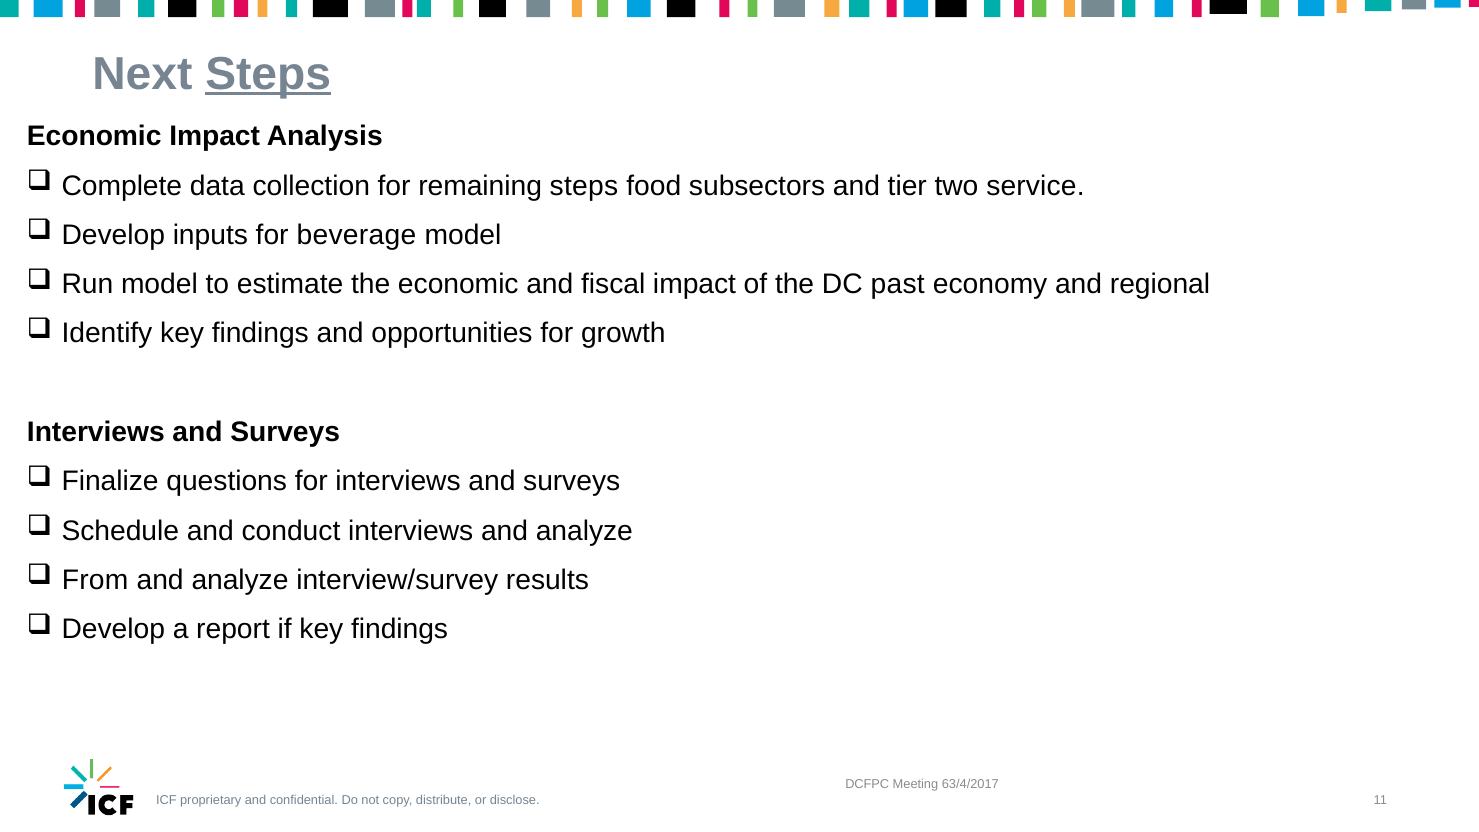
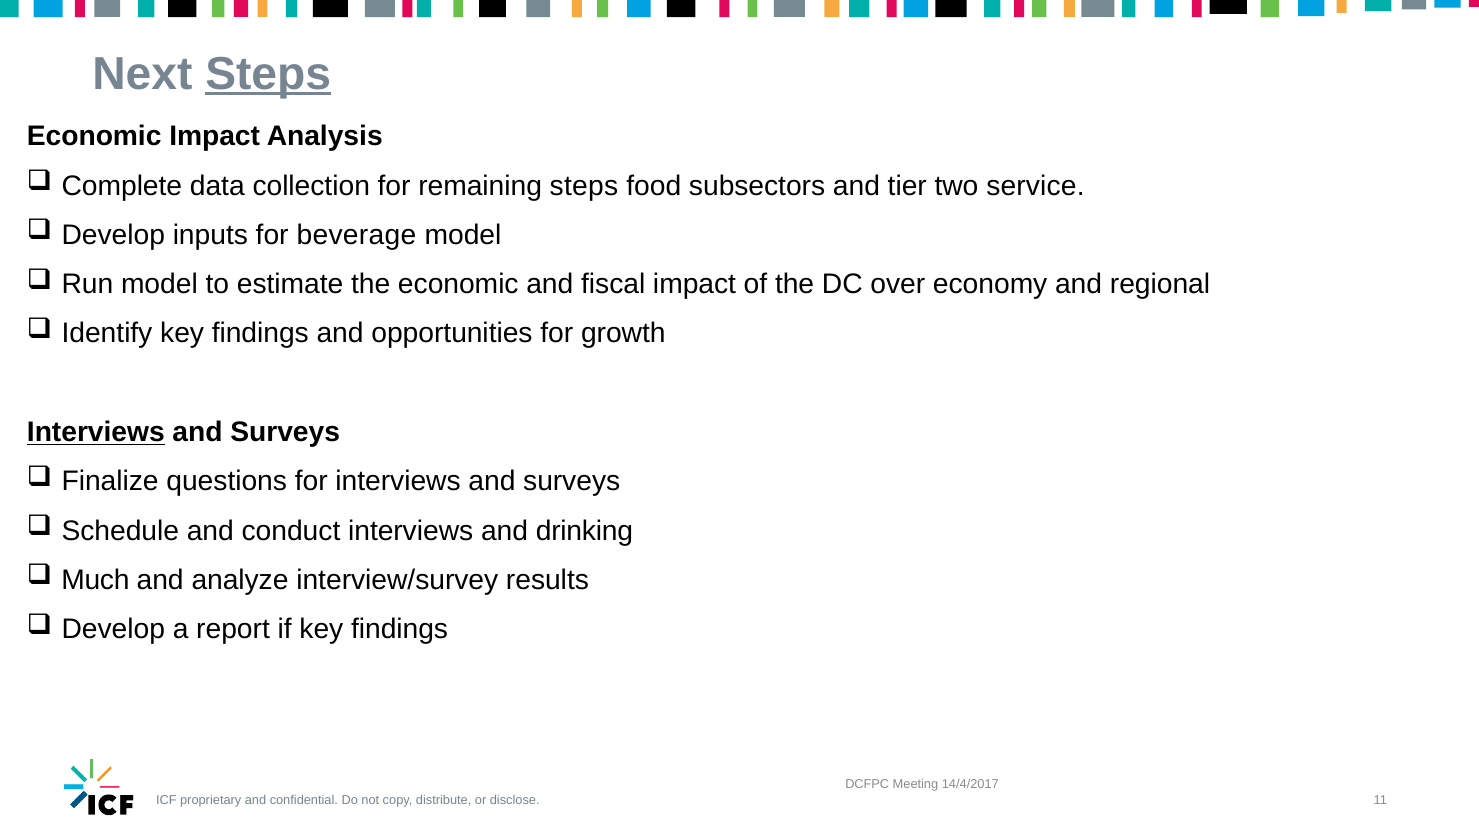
past: past -> over
Interviews at (96, 432) underline: none -> present
interviews and analyze: analyze -> drinking
From: From -> Much
63/4/2017: 63/4/2017 -> 14/4/2017
